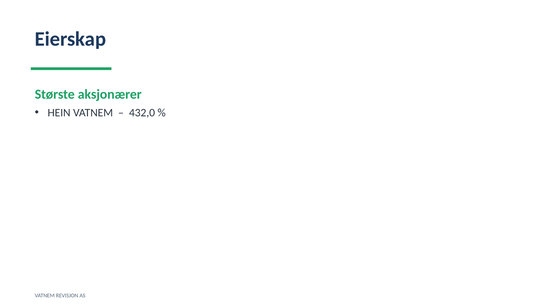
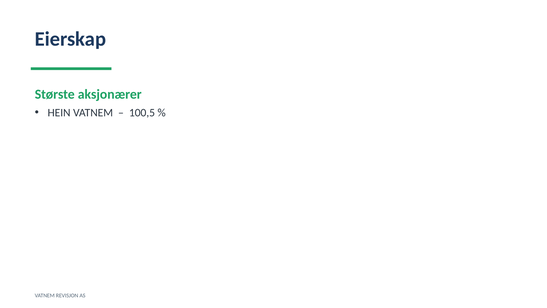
432,0: 432,0 -> 100,5
